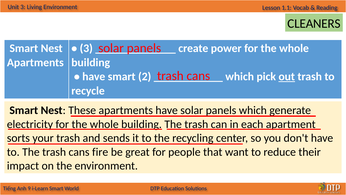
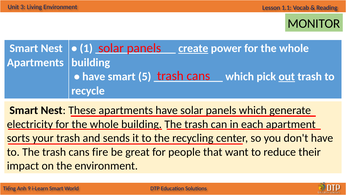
CLEANERS: CLEANERS -> MONITOR
3 at (86, 48): 3 -> 1
create underline: none -> present
2: 2 -> 5
